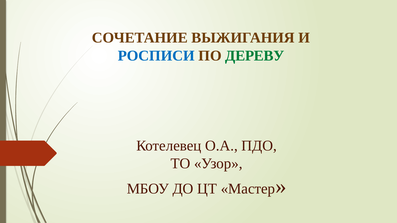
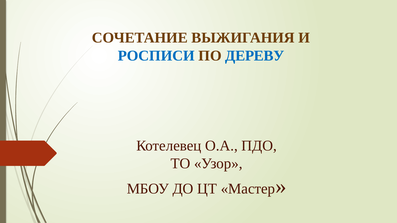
ДЕРЕВУ colour: green -> blue
